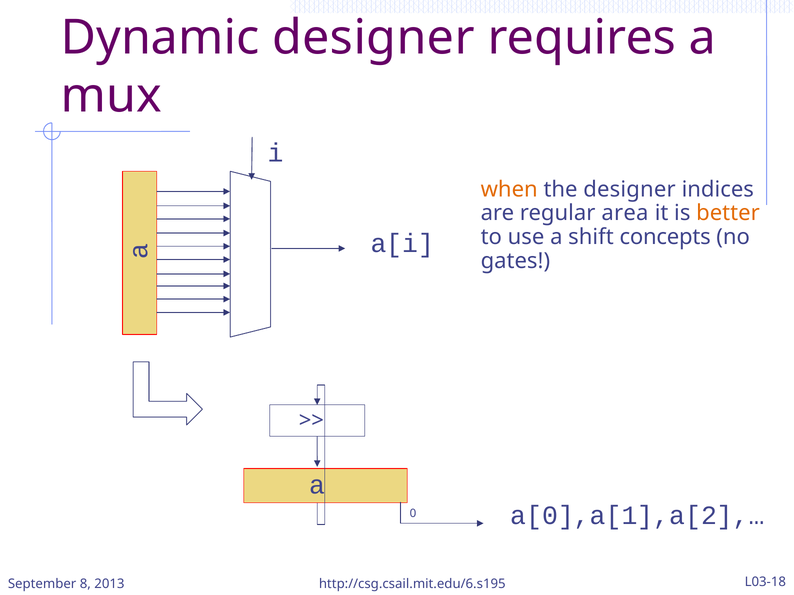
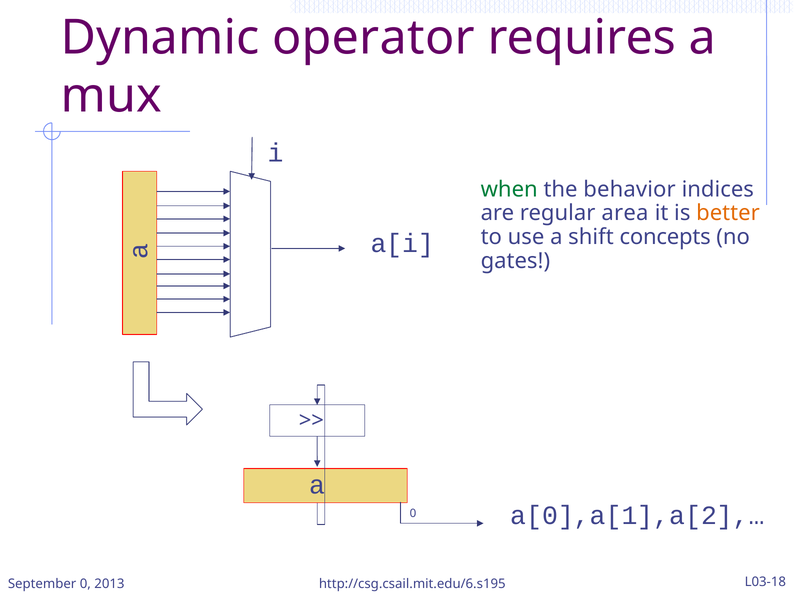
Dynamic designer: designer -> operator
when colour: orange -> green
the designer: designer -> behavior
September 8: 8 -> 0
